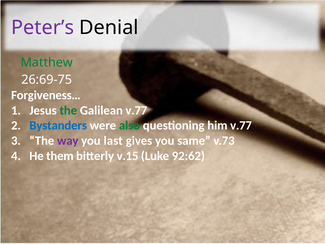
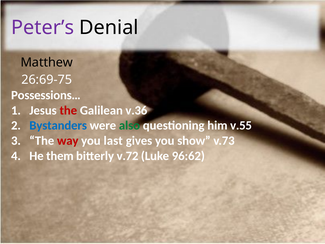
Matthew colour: green -> black
Forgiveness…: Forgiveness… -> Possessions…
the at (68, 110) colour: green -> red
Galilean v.77: v.77 -> v.36
him v.77: v.77 -> v.55
way colour: purple -> red
same: same -> show
v.15: v.15 -> v.72
92:62: 92:62 -> 96:62
